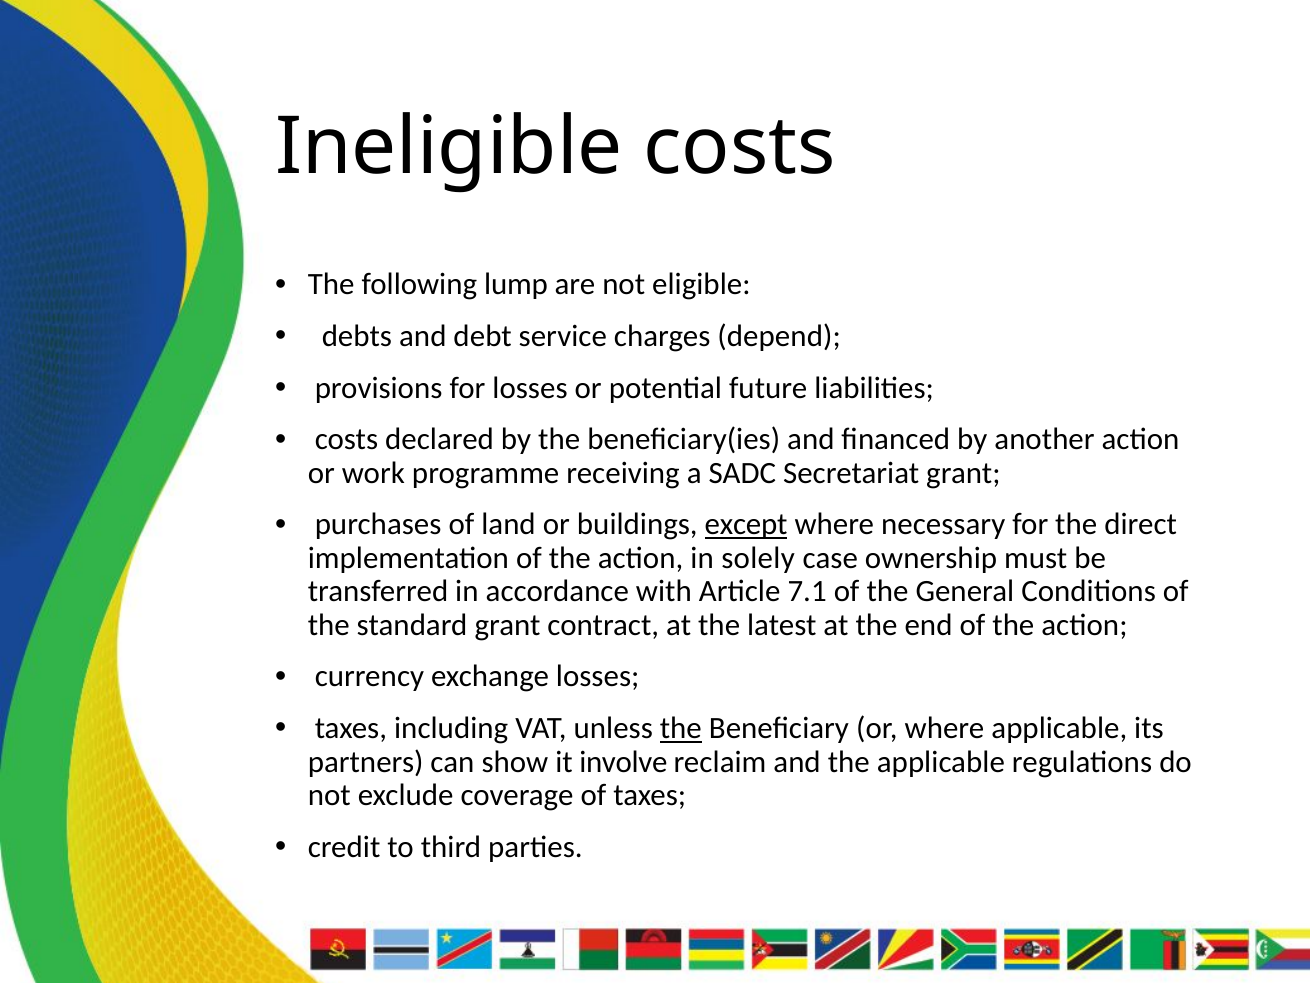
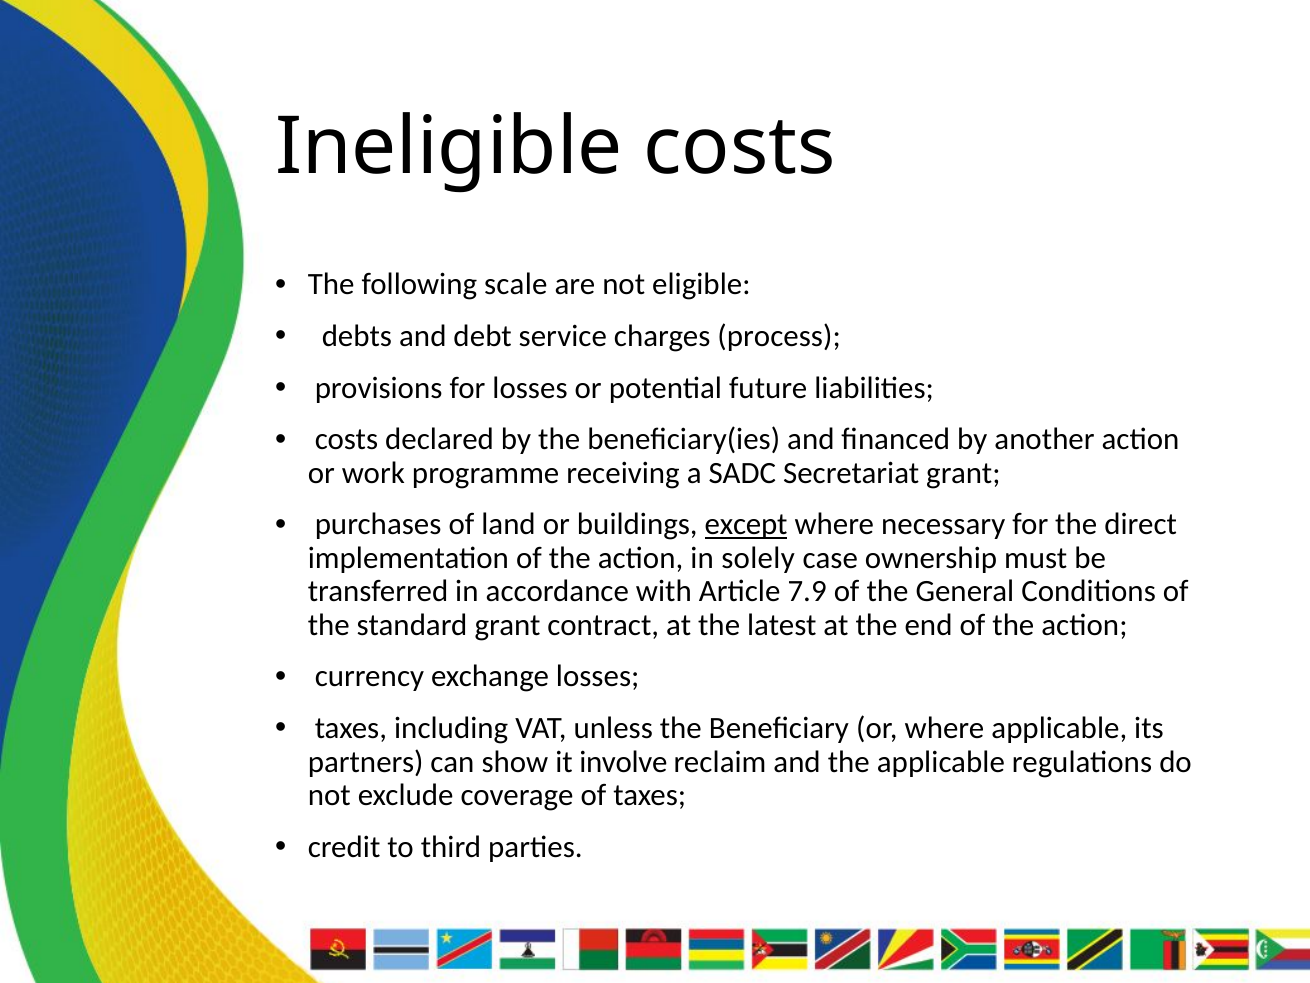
lump: lump -> scale
depend: depend -> process
7.1: 7.1 -> 7.9
the at (681, 728) underline: present -> none
